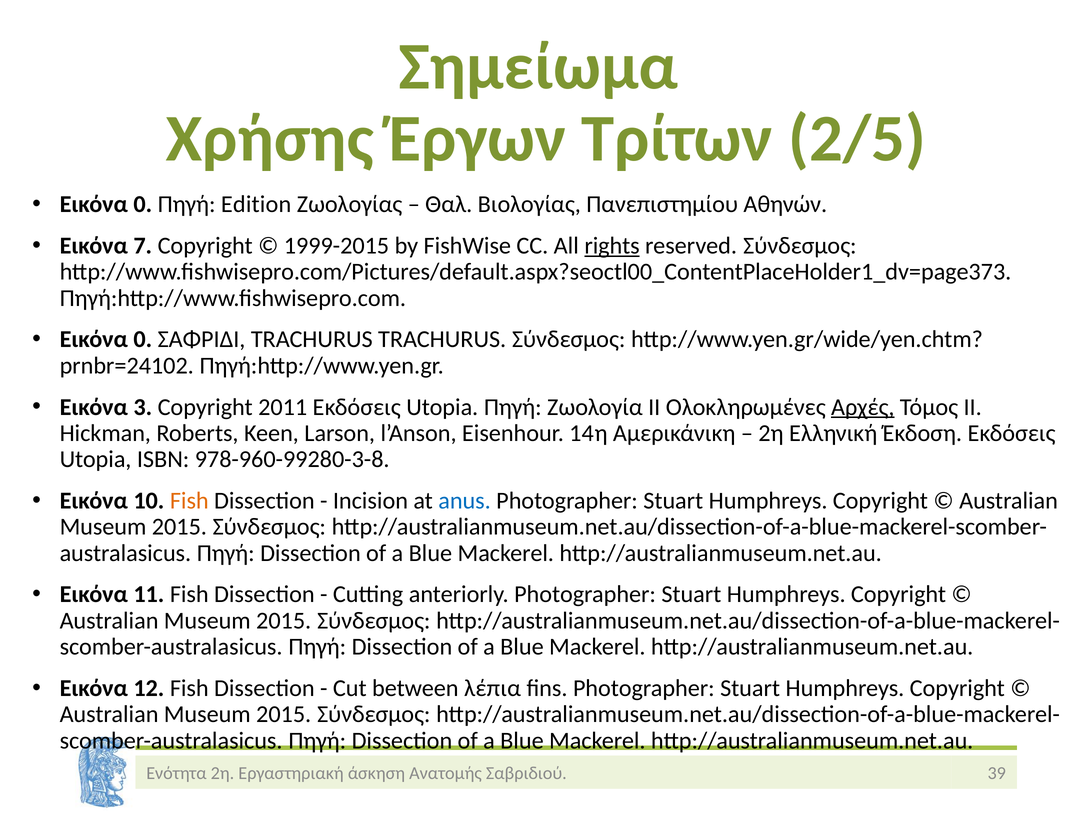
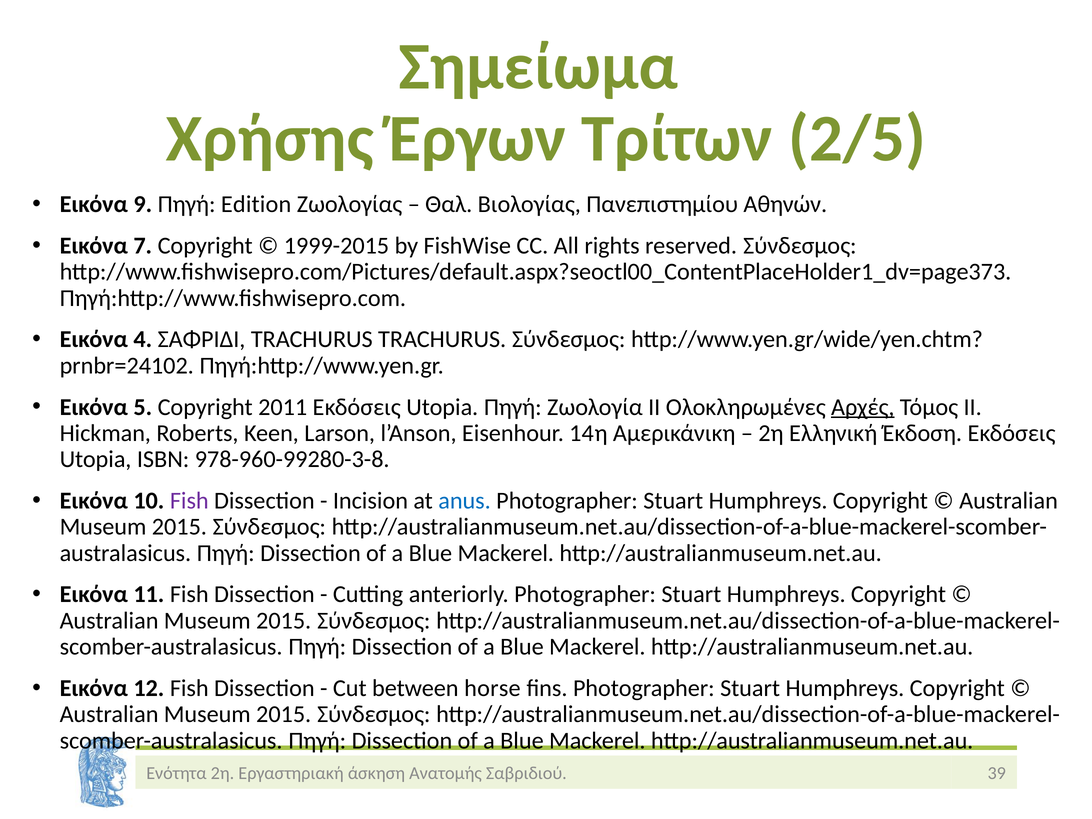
0 at (143, 204): 0 -> 9
rights underline: present -> none
0 at (143, 339): 0 -> 4
3: 3 -> 5
Fish at (189, 501) colour: orange -> purple
λέπια: λέπια -> horse
